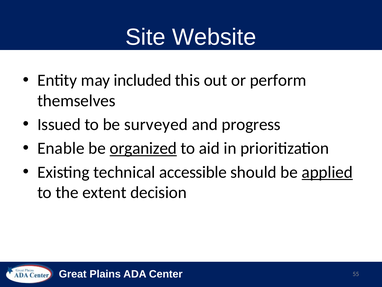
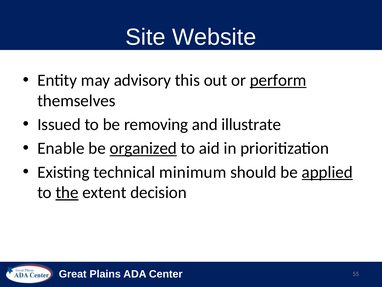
included: included -> advisory
perform underline: none -> present
surveyed: surveyed -> removing
progress: progress -> illustrate
accessible: accessible -> minimum
the underline: none -> present
